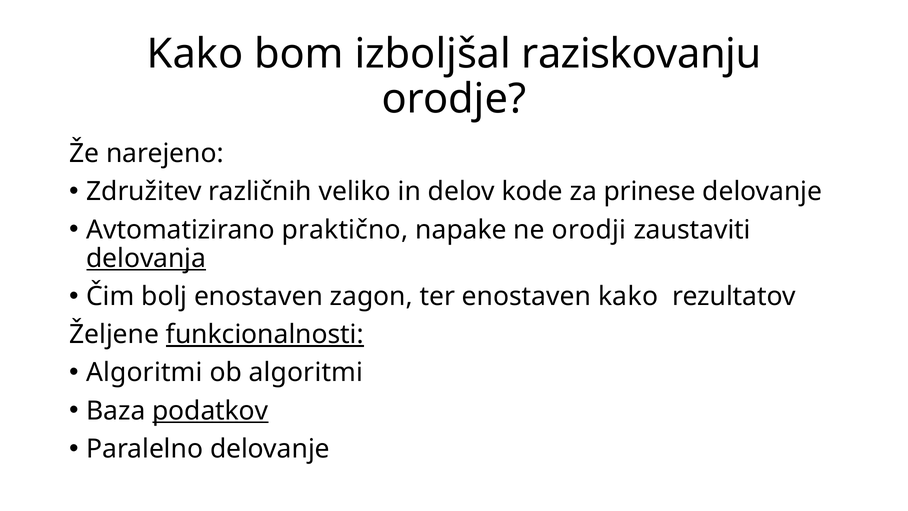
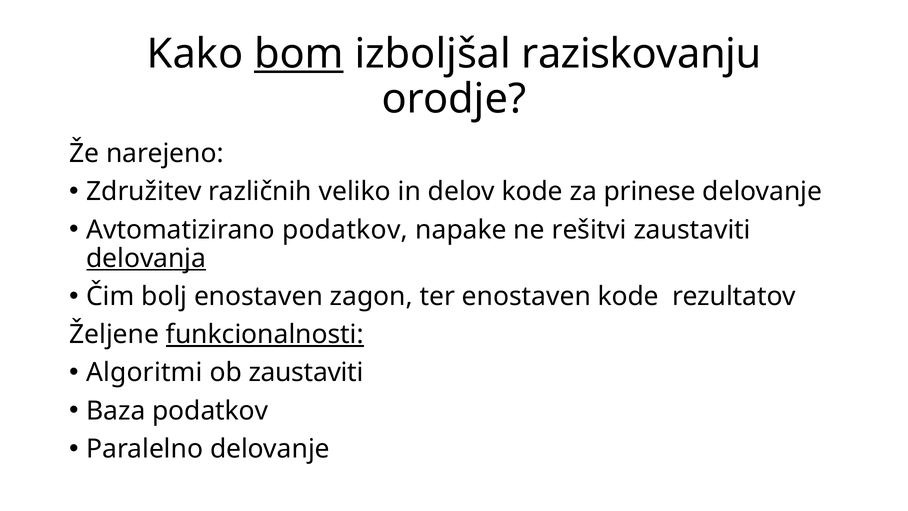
bom underline: none -> present
Avtomatizirano praktično: praktično -> podatkov
orodji: orodji -> rešitvi
enostaven kako: kako -> kode
ob algoritmi: algoritmi -> zaustaviti
podatkov at (210, 411) underline: present -> none
